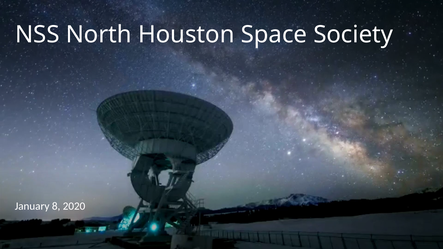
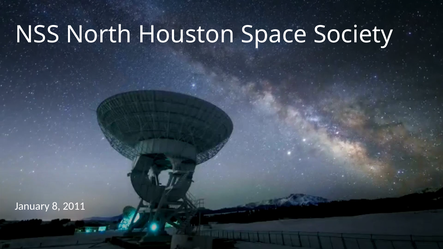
2020: 2020 -> 2011
